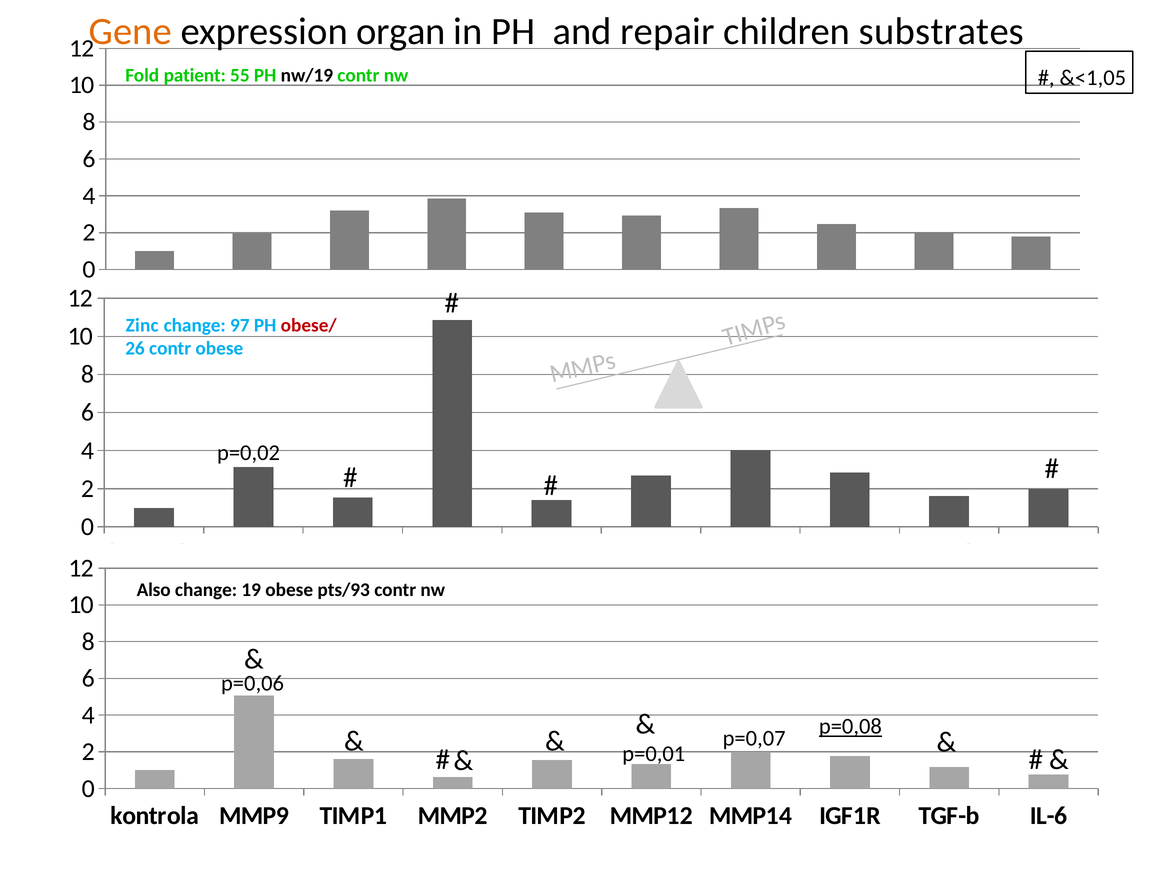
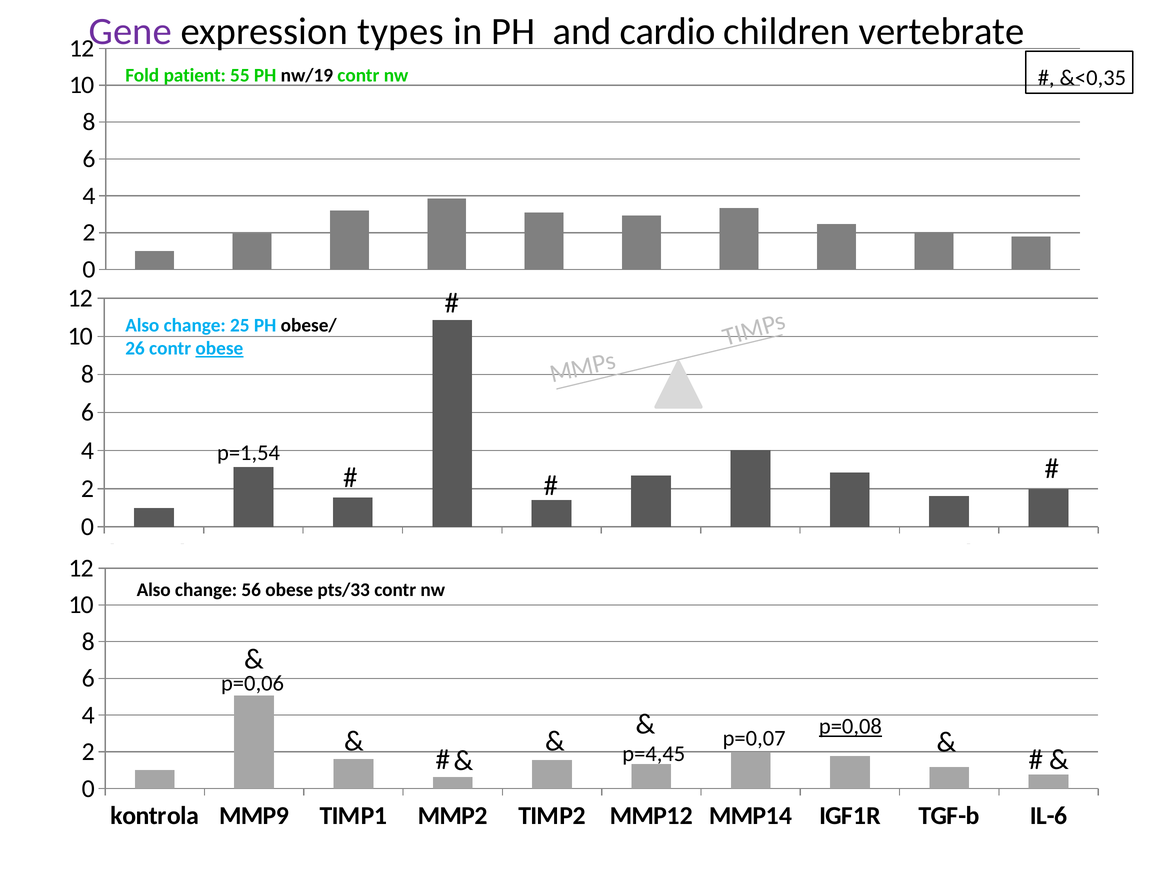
Gene colour: orange -> purple
organ: organ -> types
repair: repair -> cardio
substrates: substrates -> vertebrate
&<1,05: &<1,05 -> &<0,35
Zinc at (142, 325): Zinc -> Also
97: 97 -> 25
obese/ colour: red -> black
obese at (219, 348) underline: none -> present
p=0,02: p=0,02 -> p=1,54
19: 19 -> 56
pts/93: pts/93 -> pts/33
p=0,01: p=0,01 -> p=4,45
